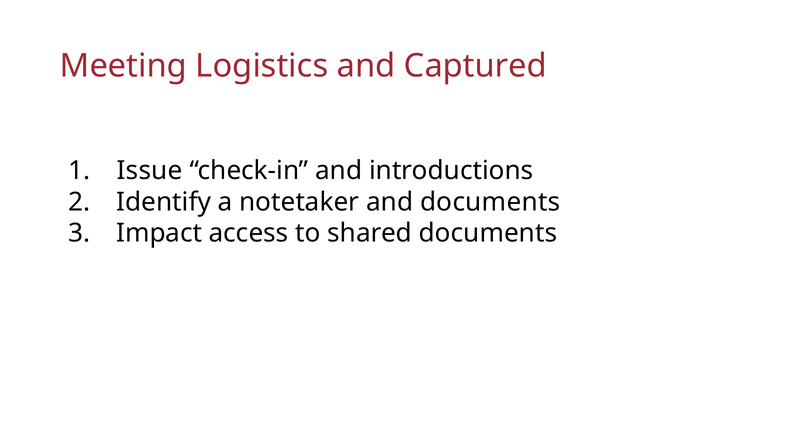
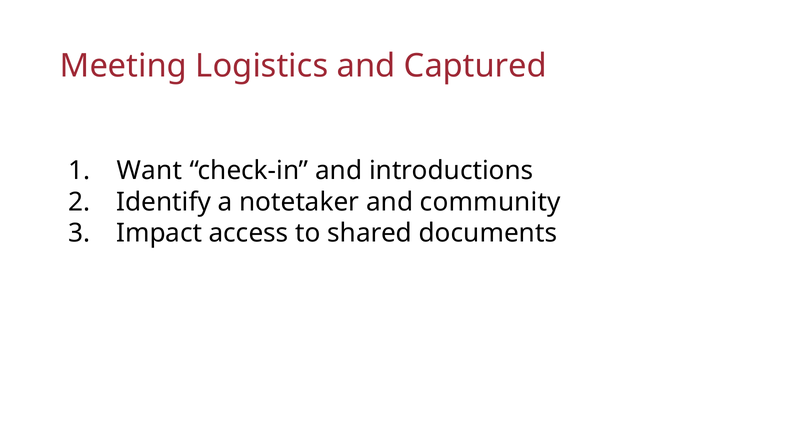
Issue: Issue -> Want
and documents: documents -> community
